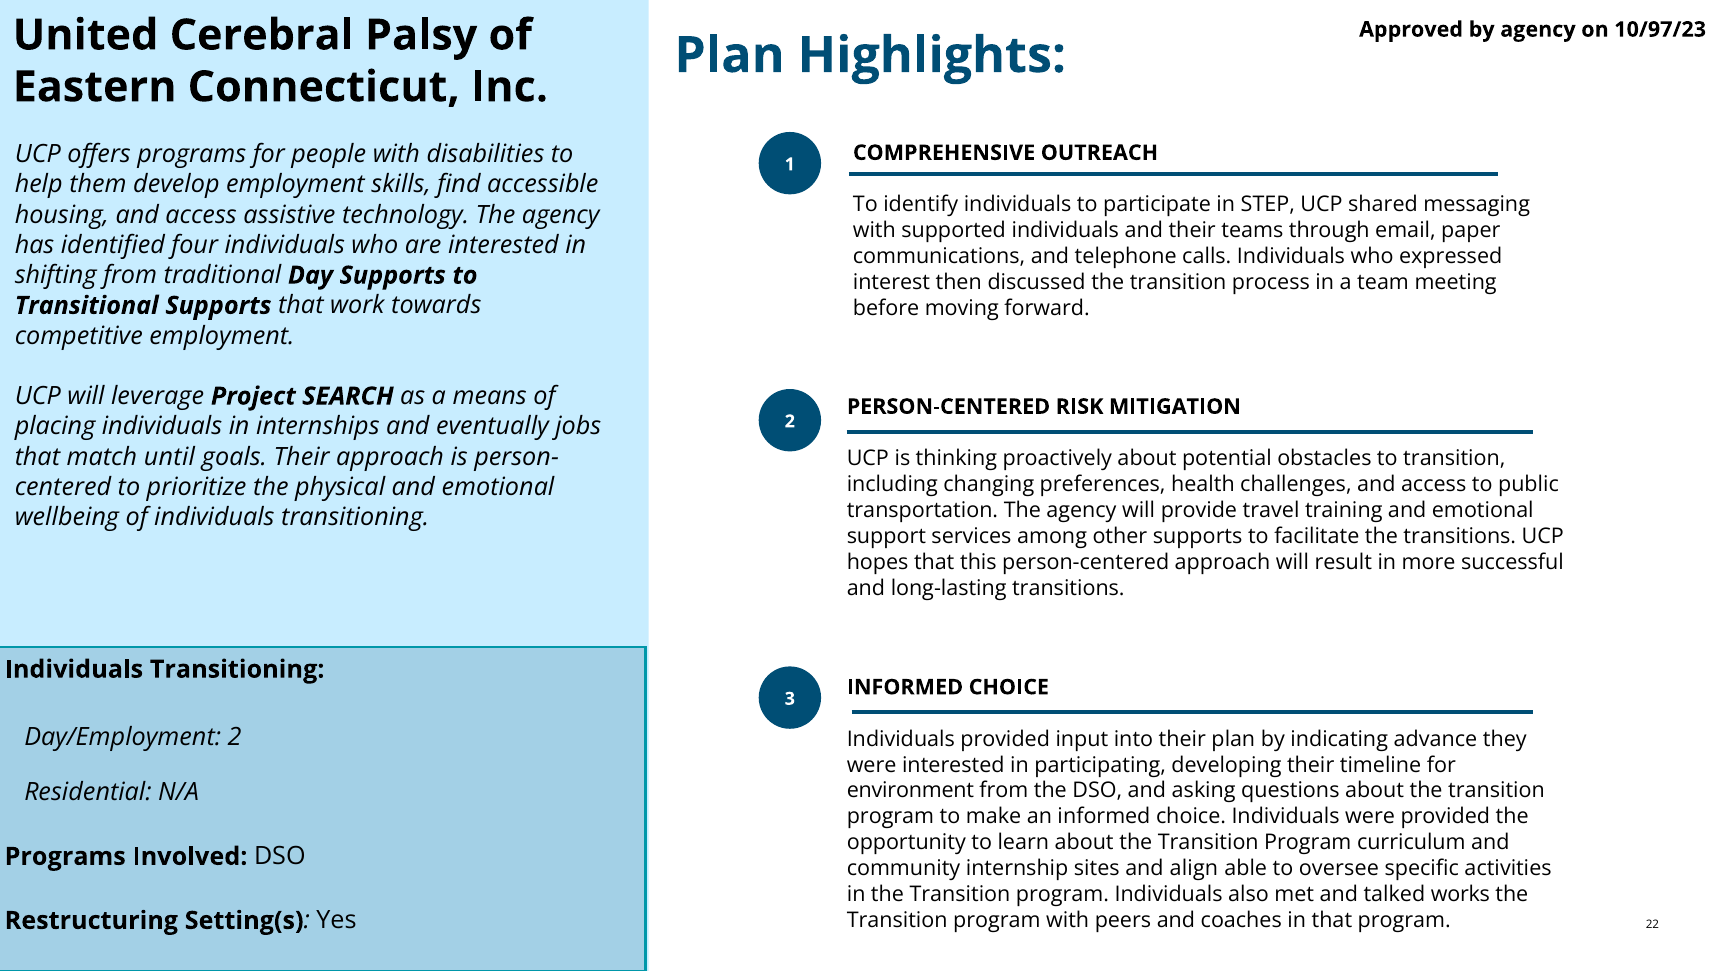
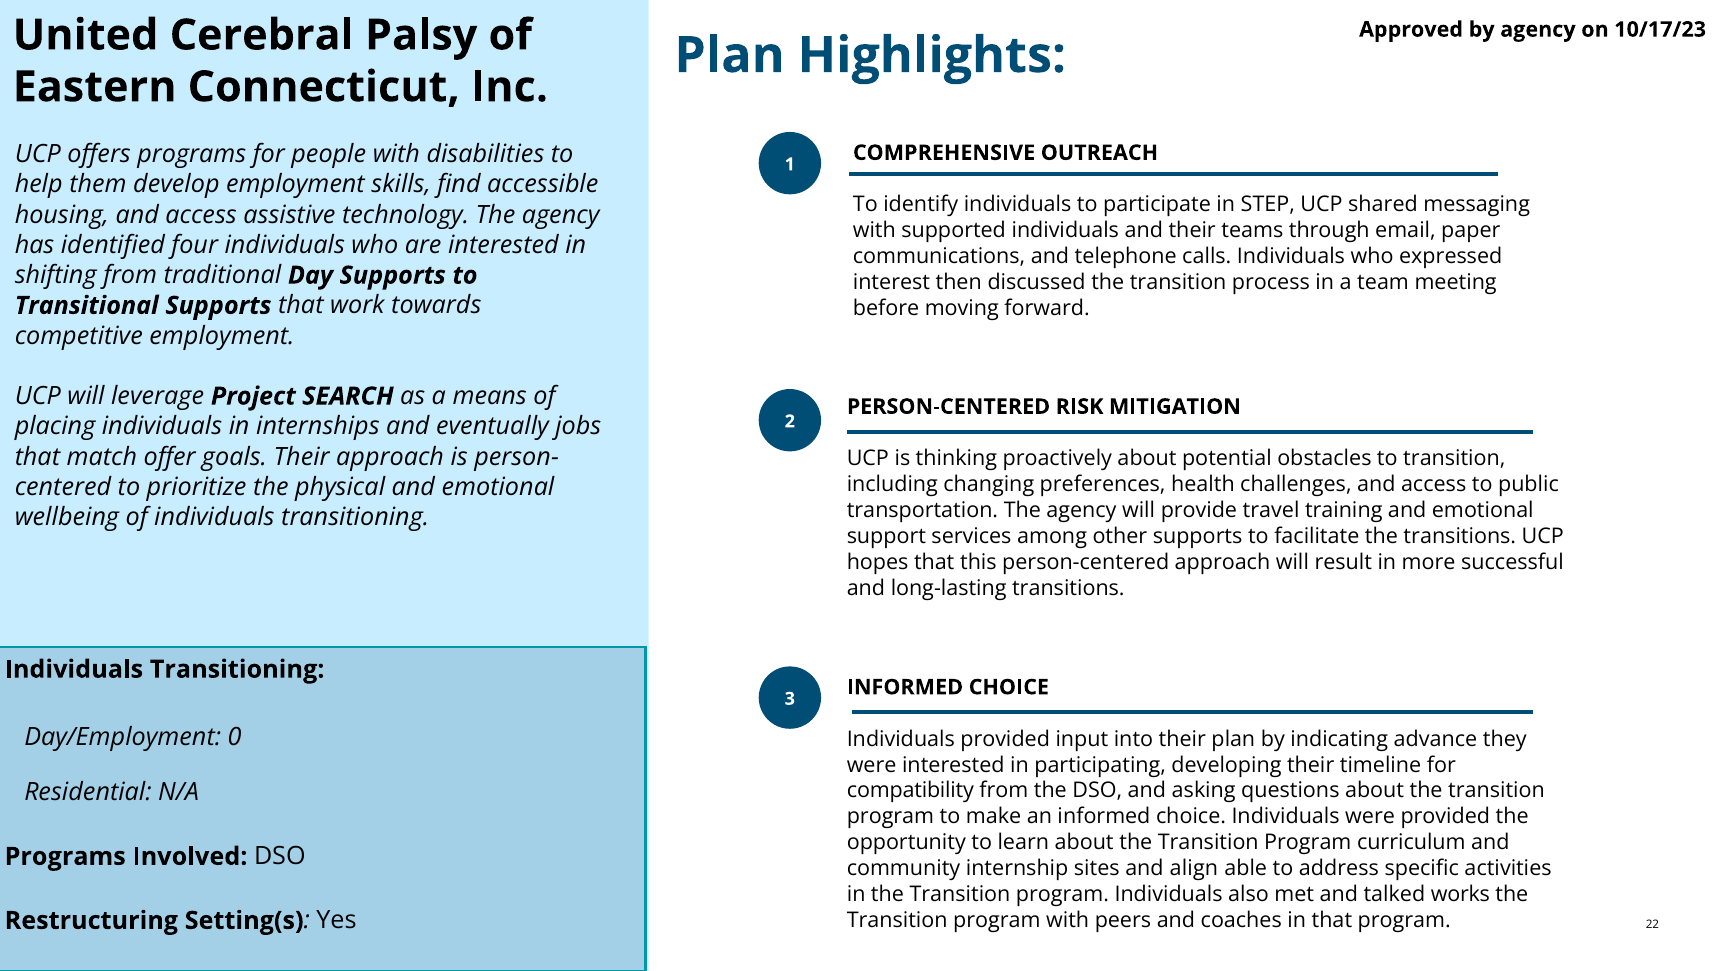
10/97/23: 10/97/23 -> 10/17/23
until: until -> offer
Day/Employment 2: 2 -> 0
environment: environment -> compatibility
oversee: oversee -> address
